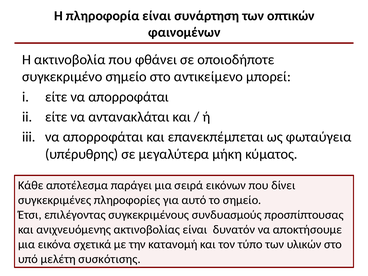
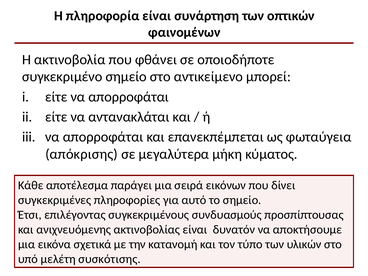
υπέρυθρης: υπέρυθρης -> απόκρισης
